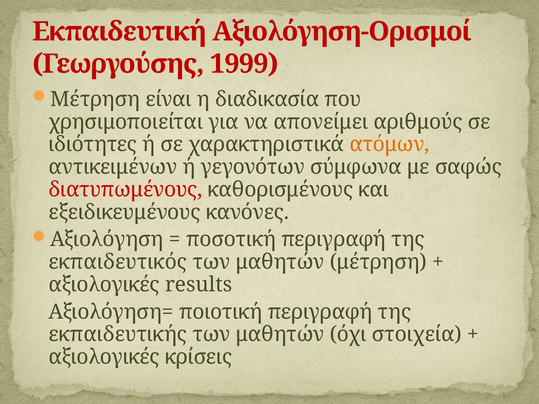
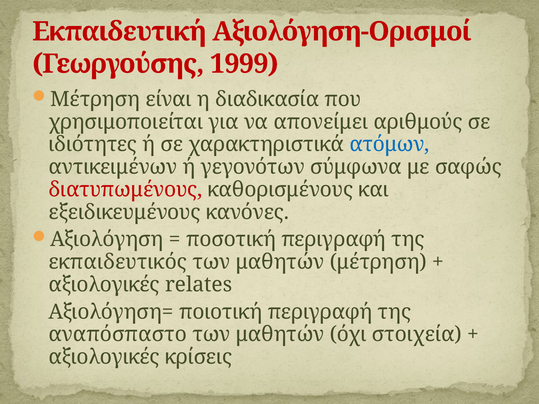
ατόμων colour: orange -> blue
results: results -> relates
εκπαιδευτικής: εκπαιδευτικής -> αναπόσπαστο
